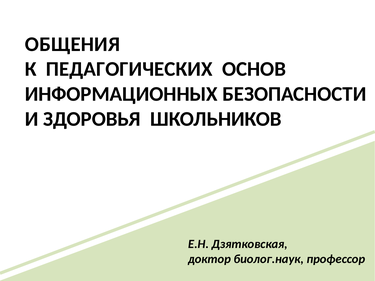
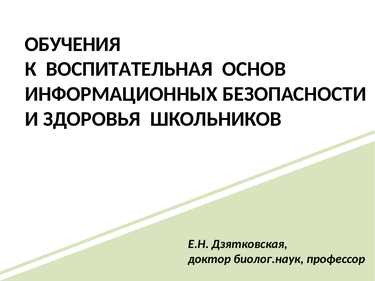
ОБЩЕНИЯ: ОБЩЕНИЯ -> ОБУЧЕНИЯ
ПЕДАГОГИЧЕСКИХ: ПЕДАГОГИЧЕСКИХ -> ВОСПИТАТЕЛЬНАЯ
